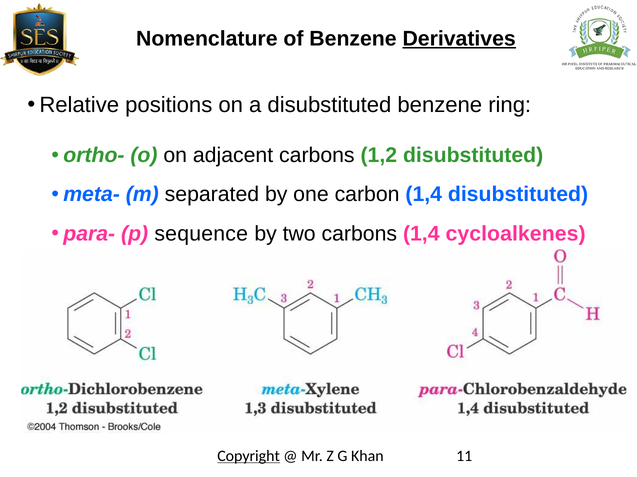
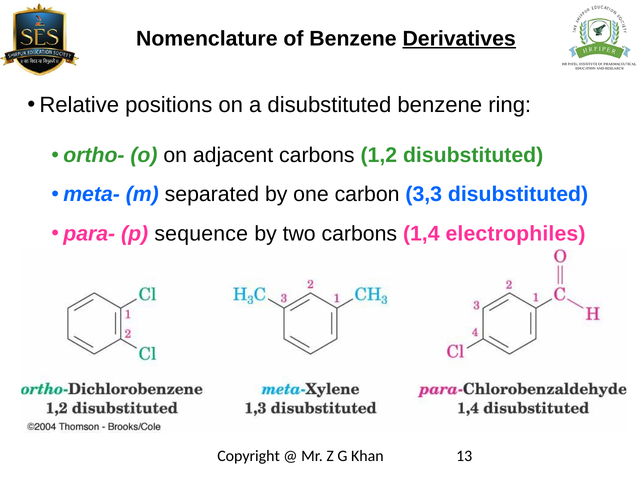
carbon 1,4: 1,4 -> 3,3
cycloalkenes: cycloalkenes -> electrophiles
Copyright underline: present -> none
11: 11 -> 13
